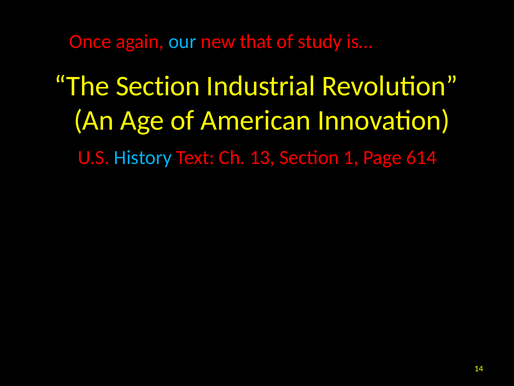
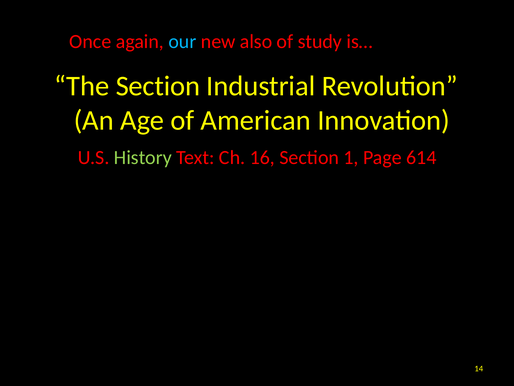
that: that -> also
History colour: light blue -> light green
13: 13 -> 16
